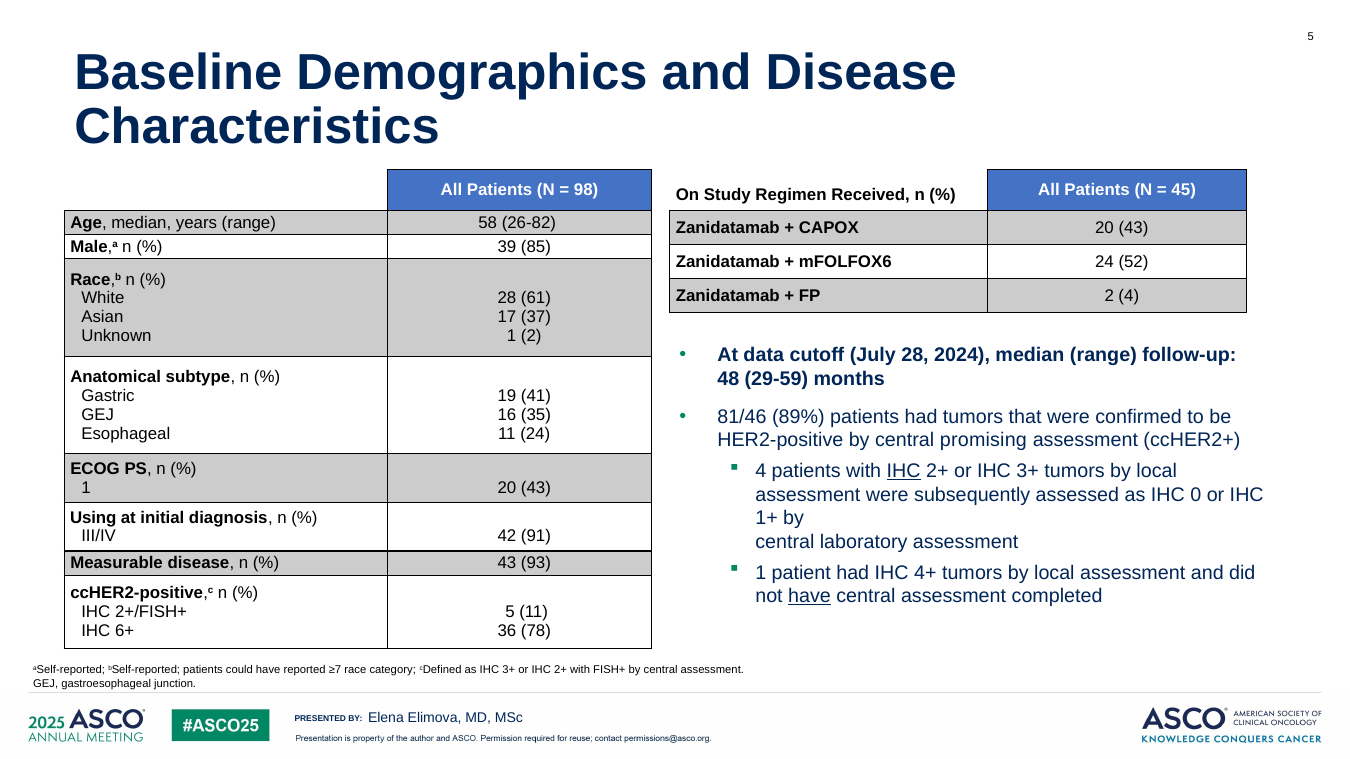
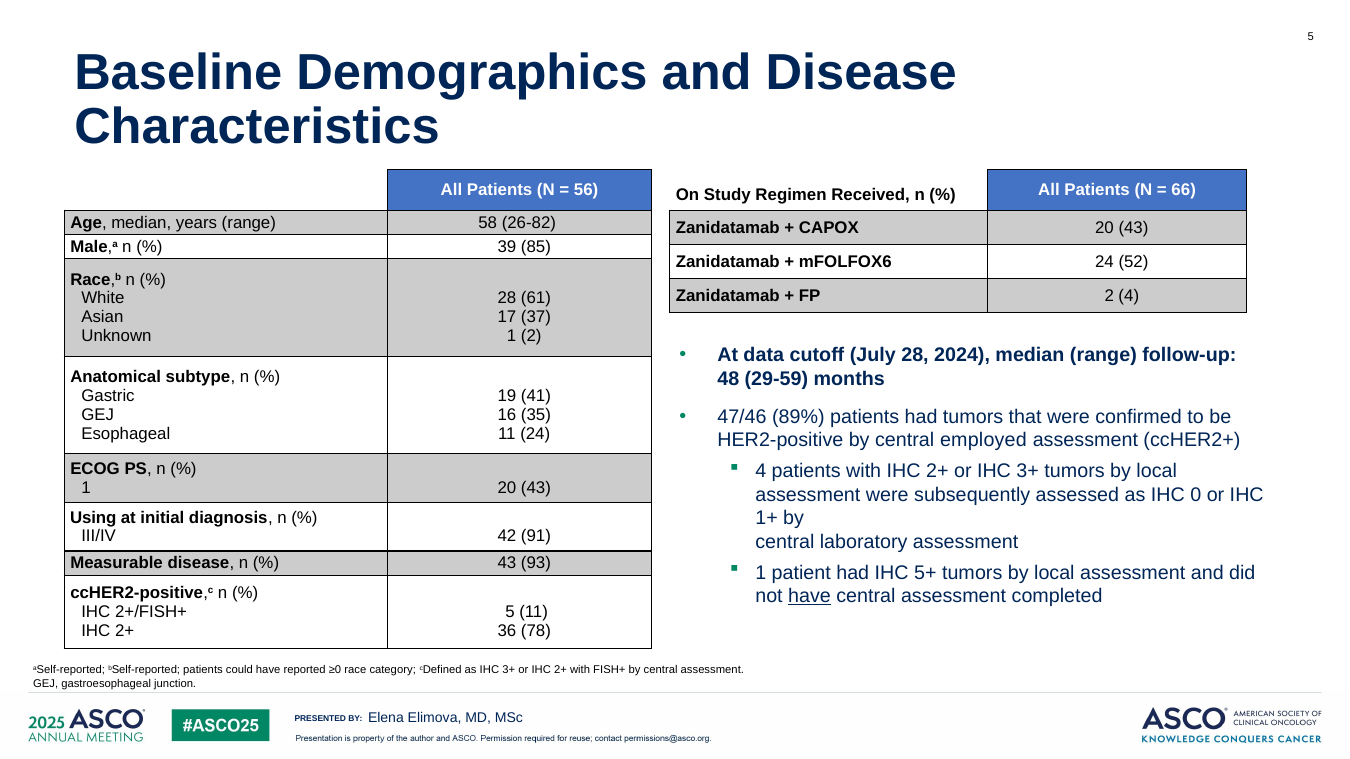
98: 98 -> 56
45: 45 -> 66
81/46: 81/46 -> 47/46
promising: promising -> employed
IHC at (904, 471) underline: present -> none
4+: 4+ -> 5+
6+ at (125, 631): 6+ -> 2+
≥7: ≥7 -> ≥0
